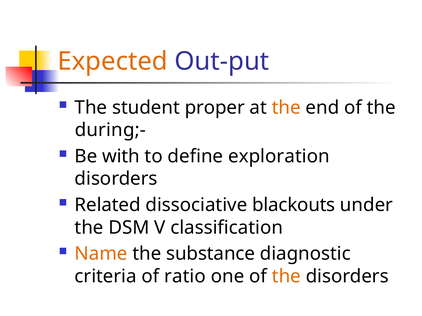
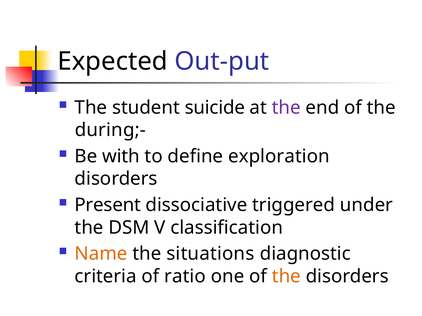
Expected colour: orange -> black
proper: proper -> suicide
the at (286, 108) colour: orange -> purple
Related: Related -> Present
blackouts: blackouts -> triggered
substance: substance -> situations
